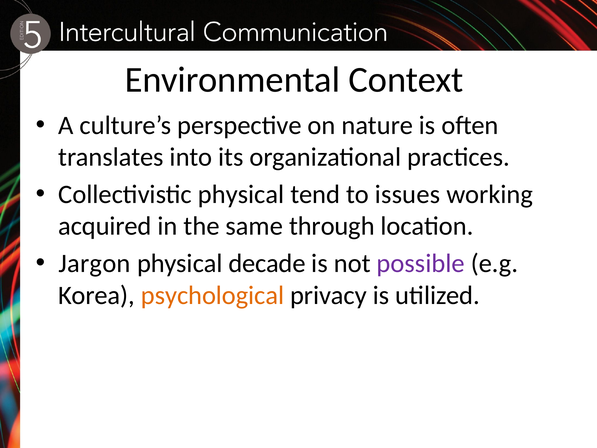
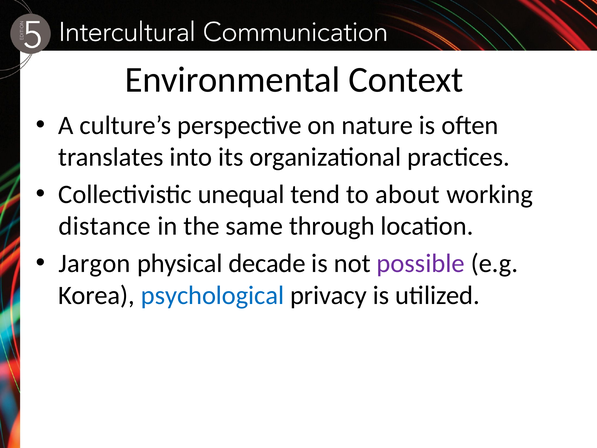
Collectivistic physical: physical -> unequal
issues: issues -> about
acquired: acquired -> distance
psychological colour: orange -> blue
